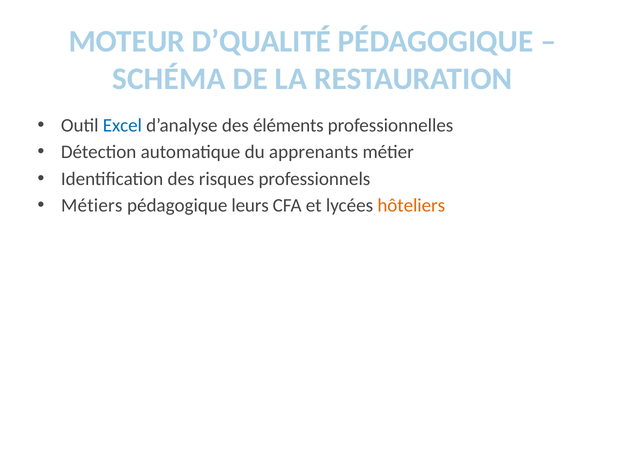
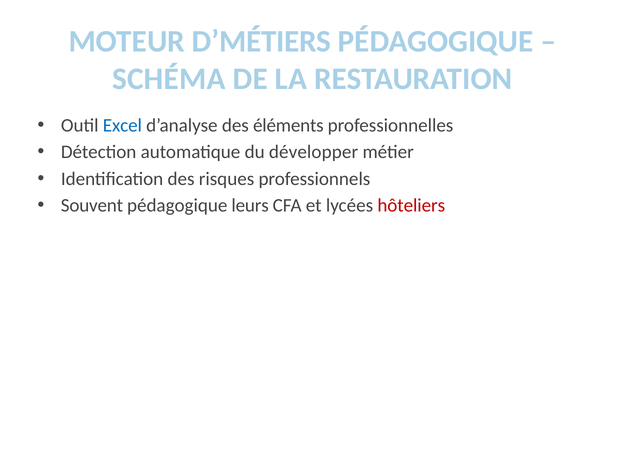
D’QUALITÉ: D’QUALITÉ -> D’MÉTIERS
apprenants: apprenants -> développer
Métiers: Métiers -> Souvent
hôteliers colour: orange -> red
